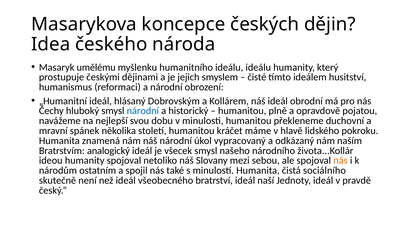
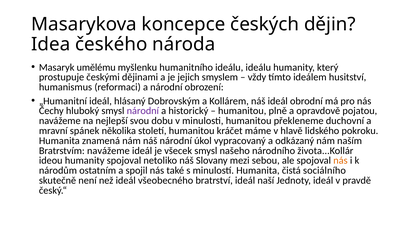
čisté: čisté -> vždy
národní at (143, 111) colour: blue -> purple
Bratrstvím analogický: analogický -> navážeme
